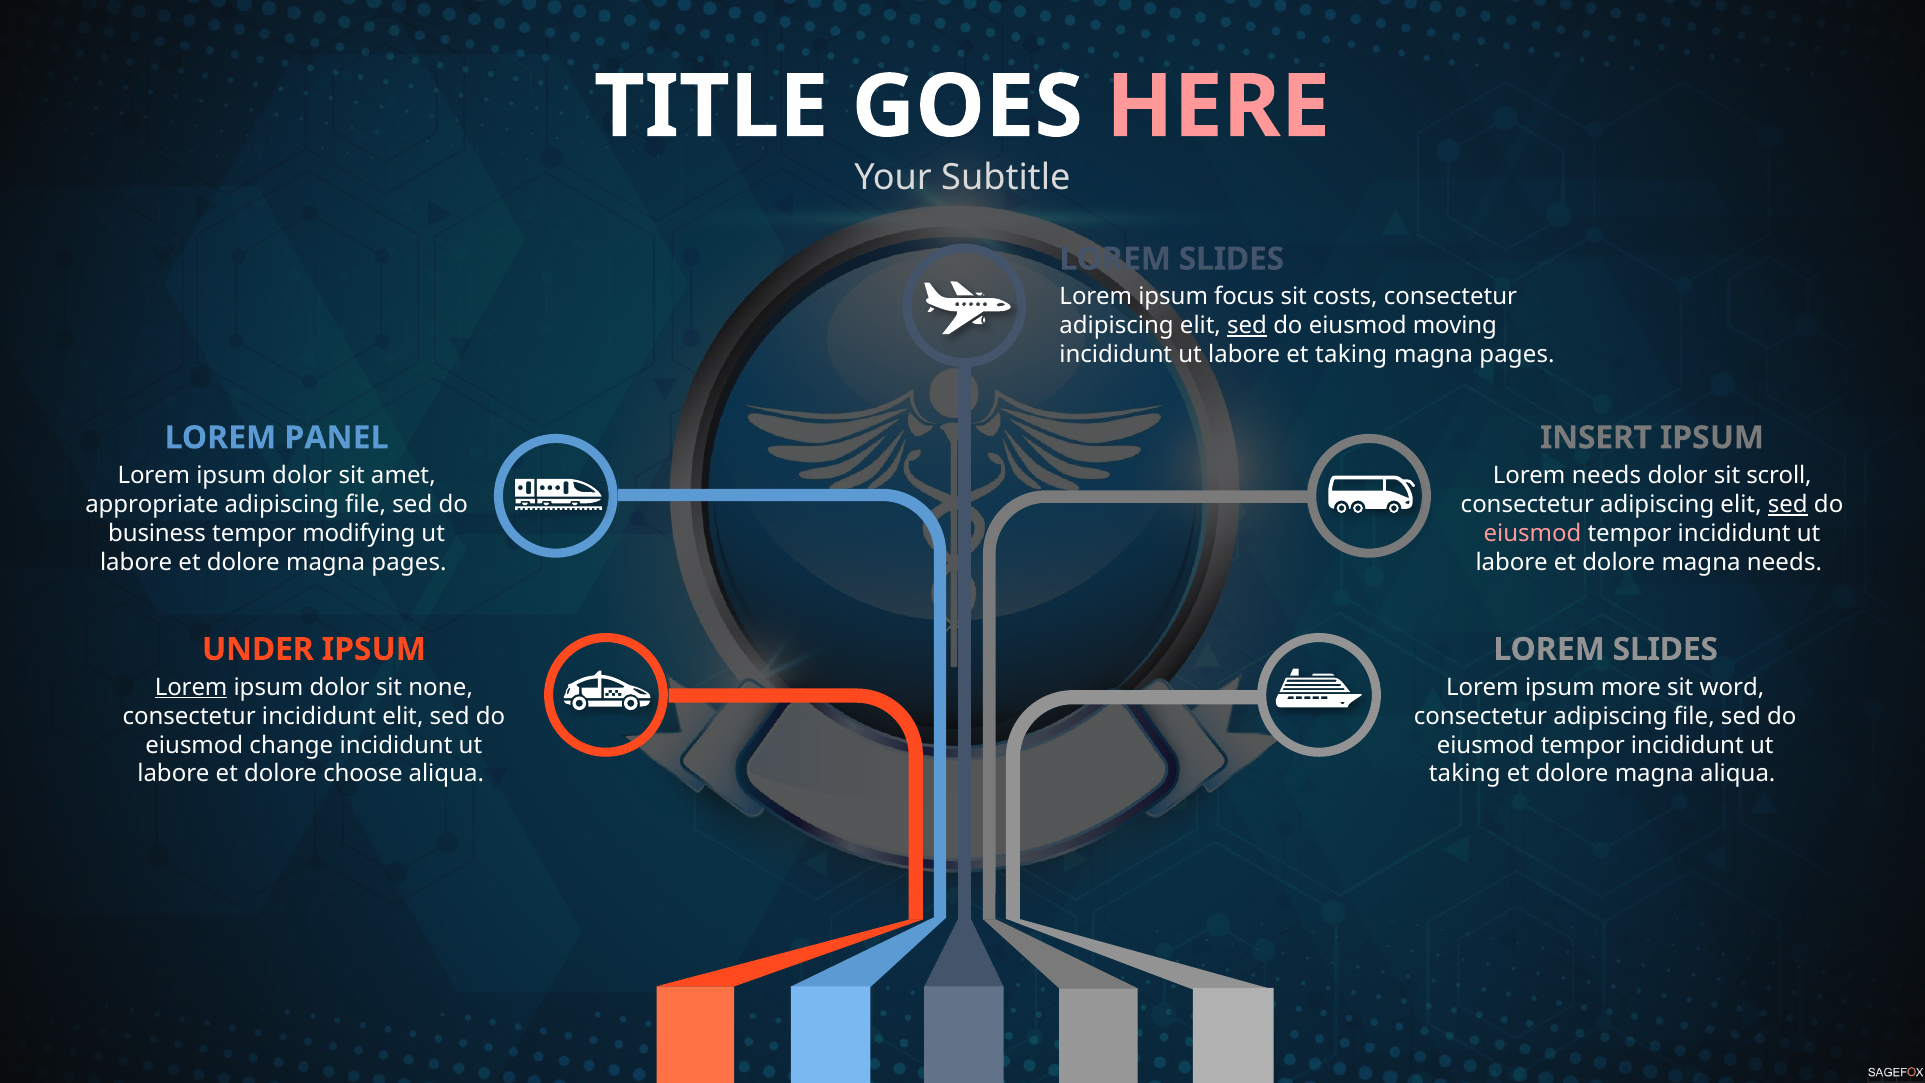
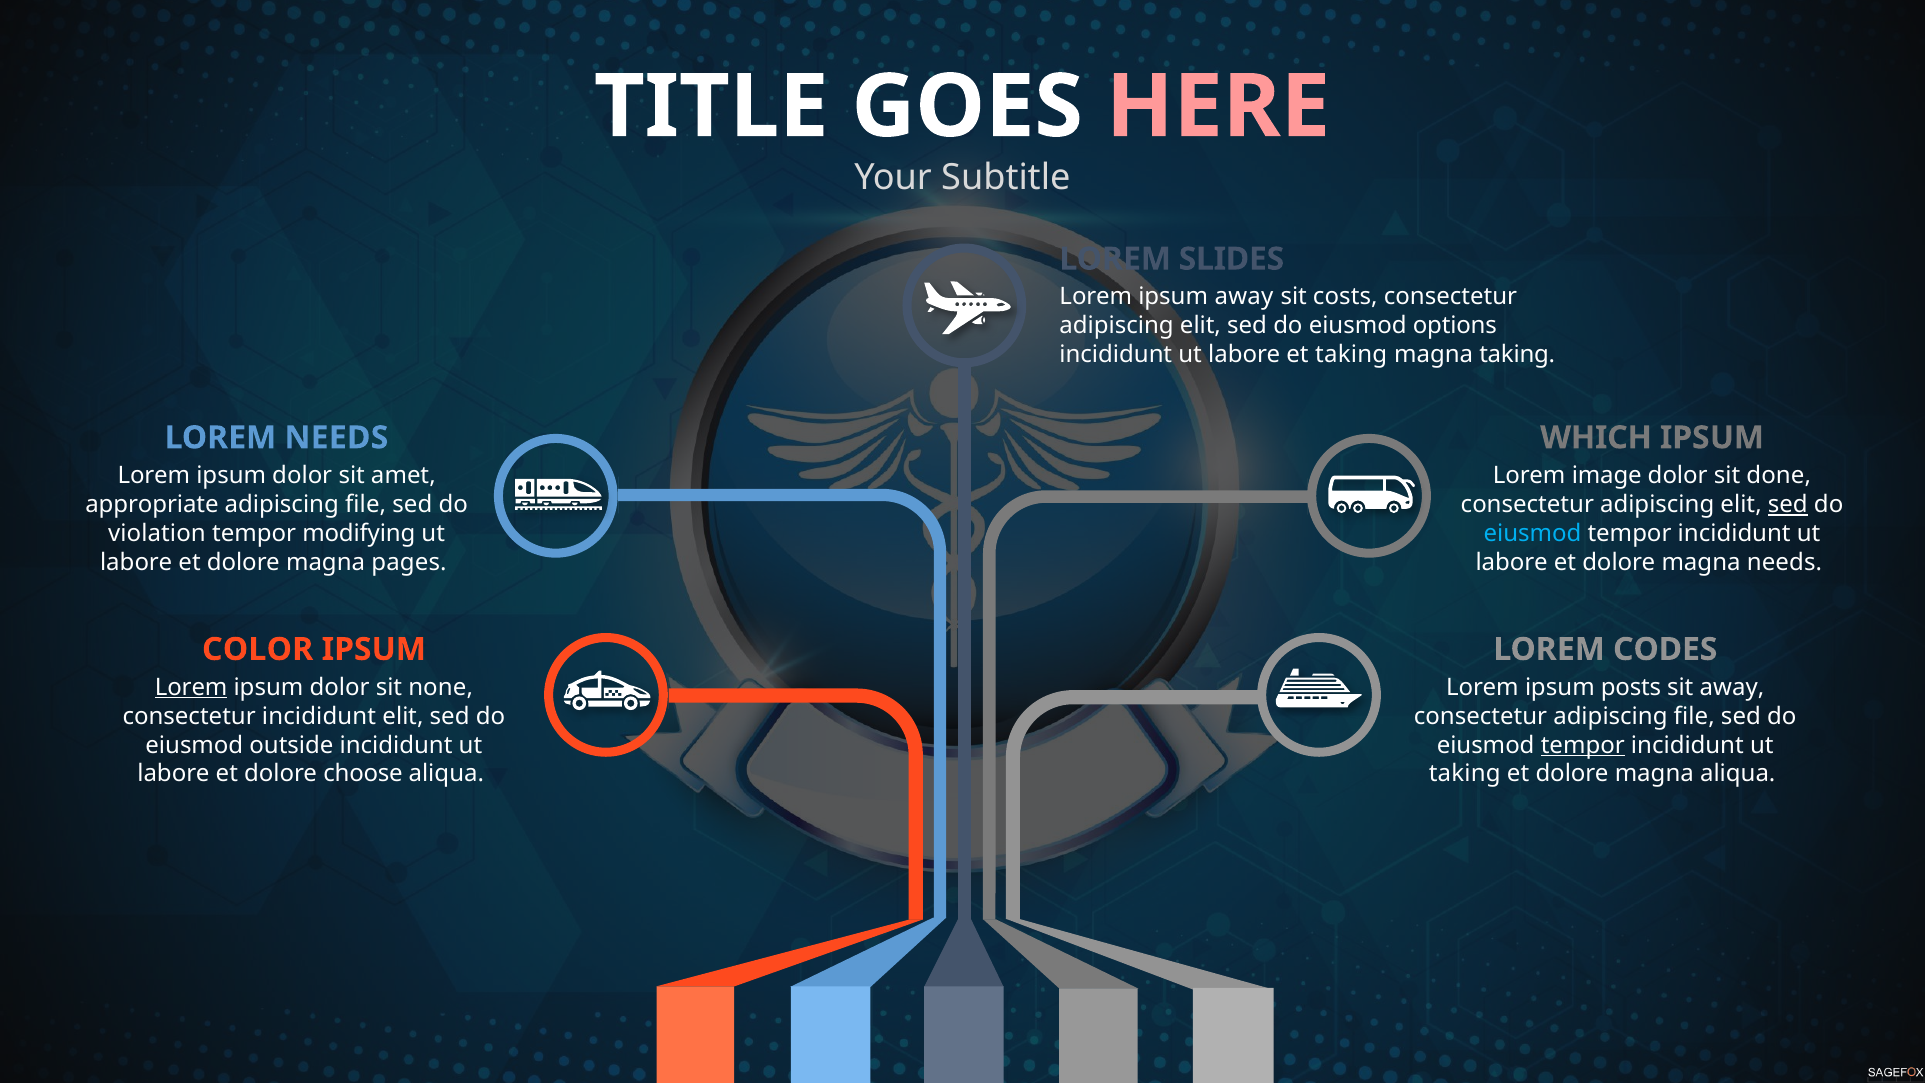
ipsum focus: focus -> away
sed at (1247, 326) underline: present -> none
moving: moving -> options
pages at (1517, 355): pages -> taking
LOREM PANEL: PANEL -> NEEDS
INSERT: INSERT -> WHICH
Lorem needs: needs -> image
scroll: scroll -> done
business: business -> violation
eiusmod at (1532, 533) colour: pink -> light blue
UNDER: UNDER -> COLOR
SLIDES at (1665, 649): SLIDES -> CODES
more: more -> posts
sit word: word -> away
change: change -> outside
tempor at (1583, 745) underline: none -> present
